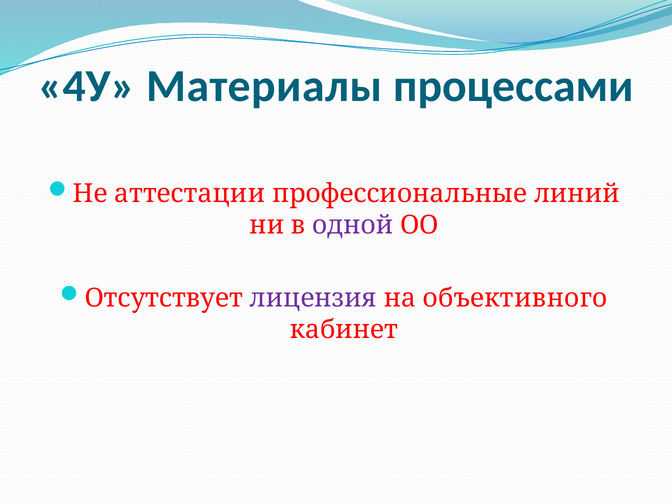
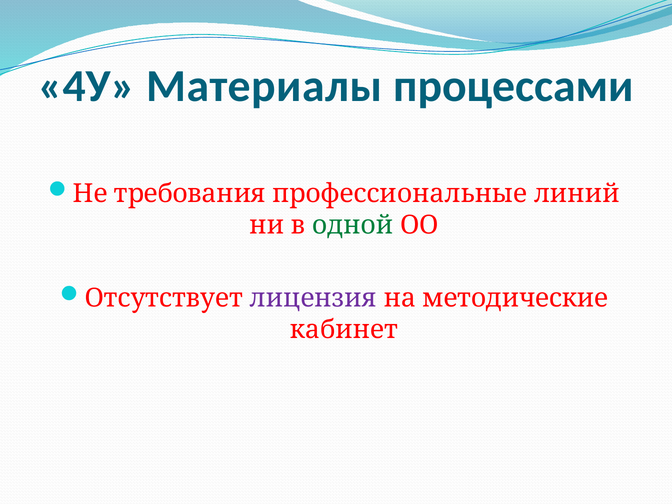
аттестации: аттестации -> требования
одной colour: purple -> green
объективного: объективного -> методические
